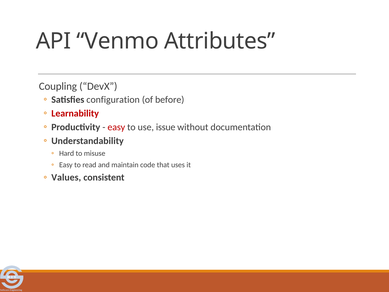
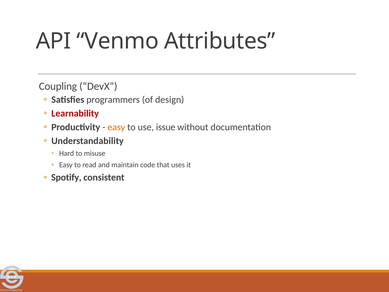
configuration: configuration -> programmers
before: before -> design
easy at (116, 127) colour: red -> orange
Values: Values -> Spotify
